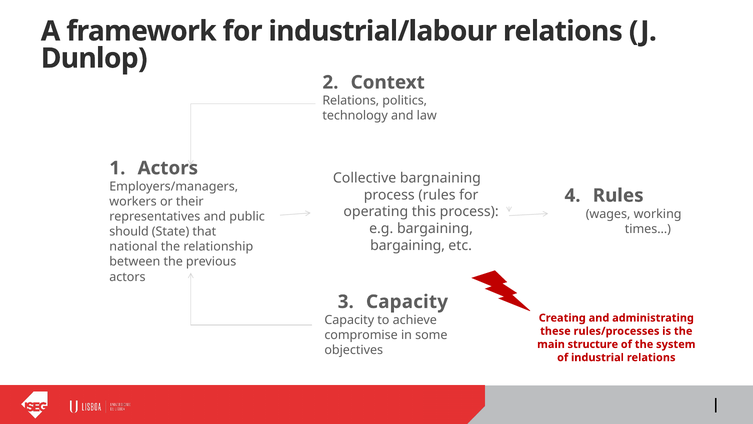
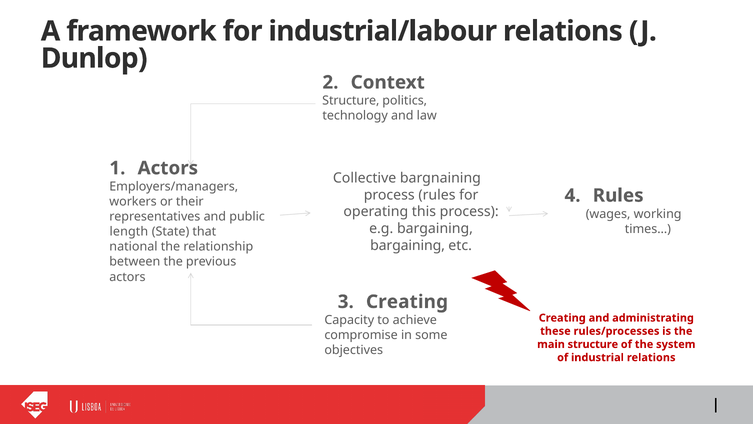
Relations at (351, 101): Relations -> Structure
should: should -> length
Capacity at (407, 301): Capacity -> Creating
